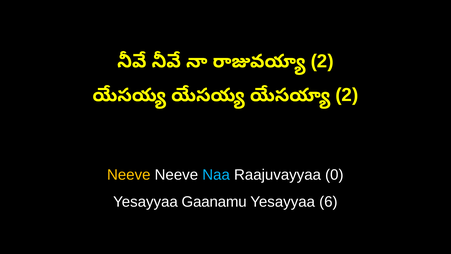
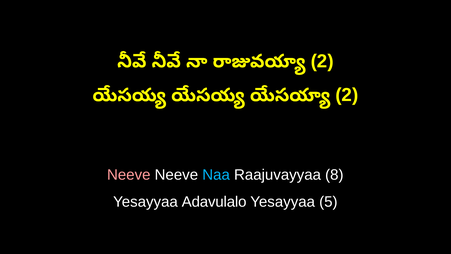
Neeve at (129, 175) colour: yellow -> pink
0: 0 -> 8
Gaanamu: Gaanamu -> Adavulalo
6: 6 -> 5
